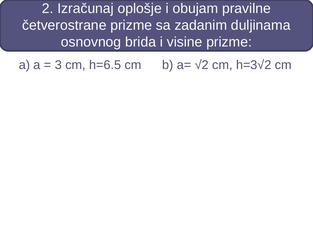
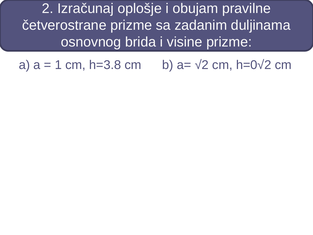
3: 3 -> 1
h=6.5: h=6.5 -> h=3.8
h=3√2: h=3√2 -> h=0√2
